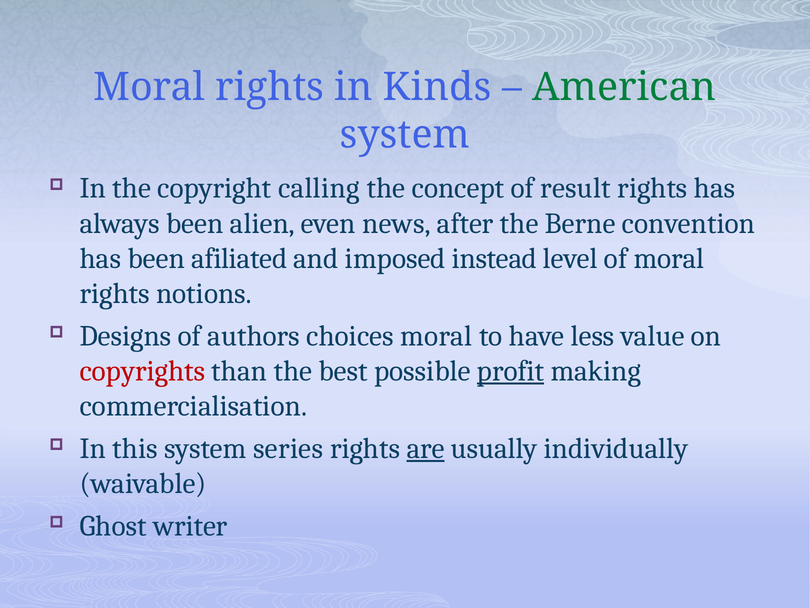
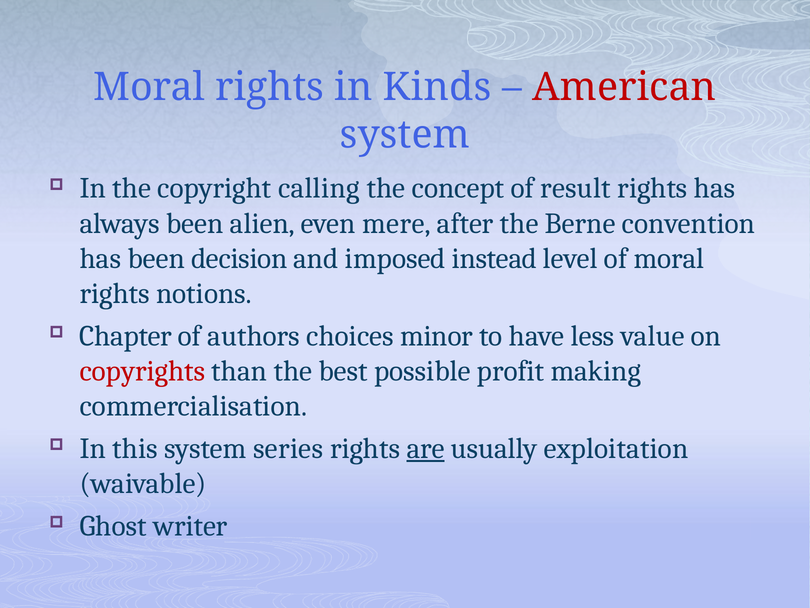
American colour: green -> red
news: news -> mere
afiliated: afiliated -> decision
Designs: Designs -> Chapter
choices moral: moral -> minor
profit underline: present -> none
individually: individually -> exploitation
